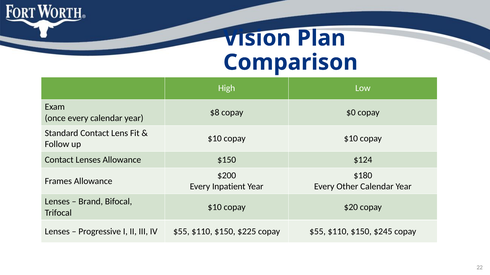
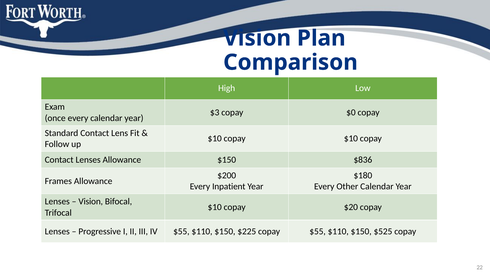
$8: $8 -> $3
$124: $124 -> $836
Brand at (91, 202): Brand -> Vision
$245: $245 -> $525
